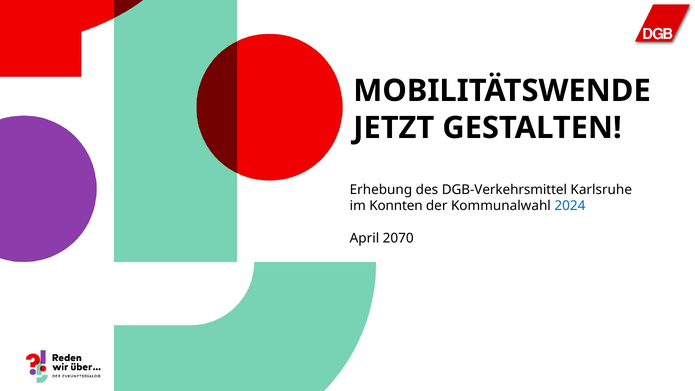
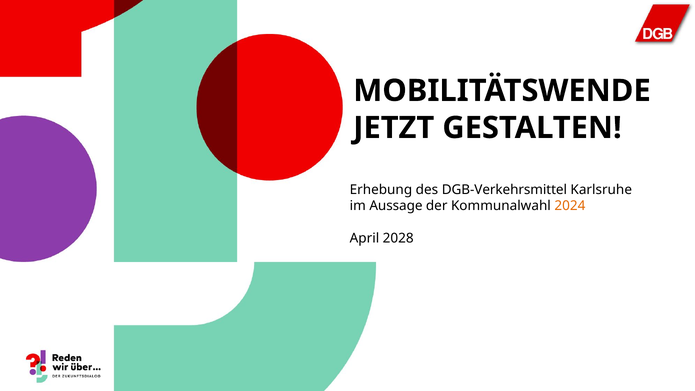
Konnten: Konnten -> Aussage
2024 colour: blue -> orange
2070: 2070 -> 2028
